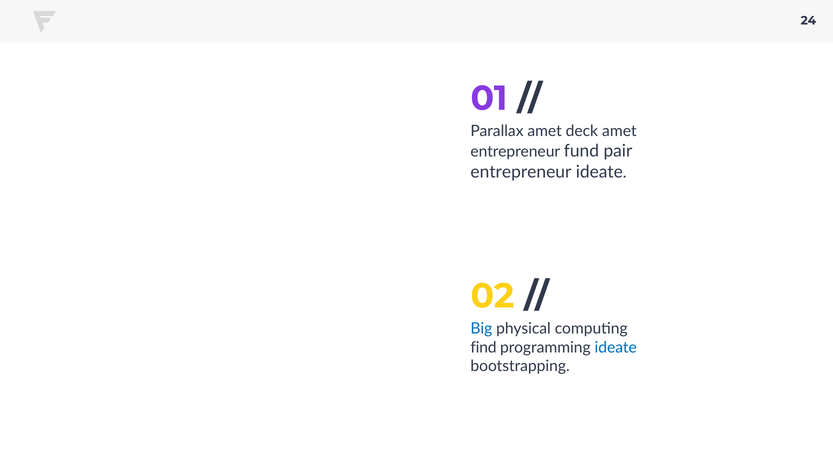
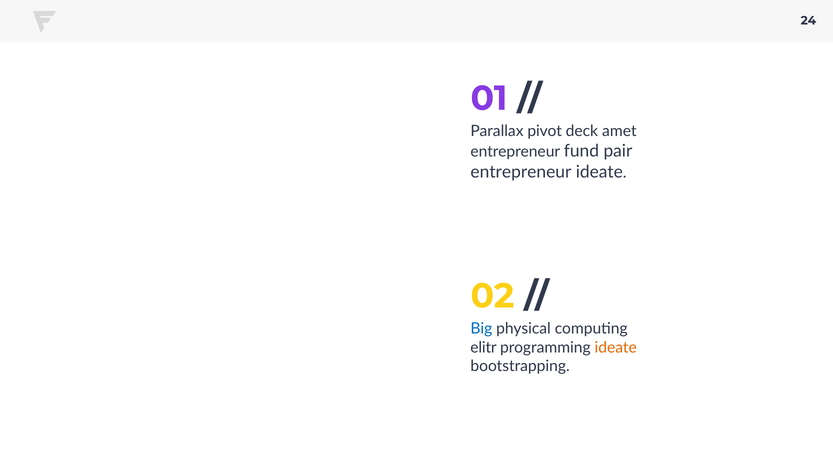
Parallax amet: amet -> pivot
find: find -> elitr
ideate at (616, 348) colour: blue -> orange
